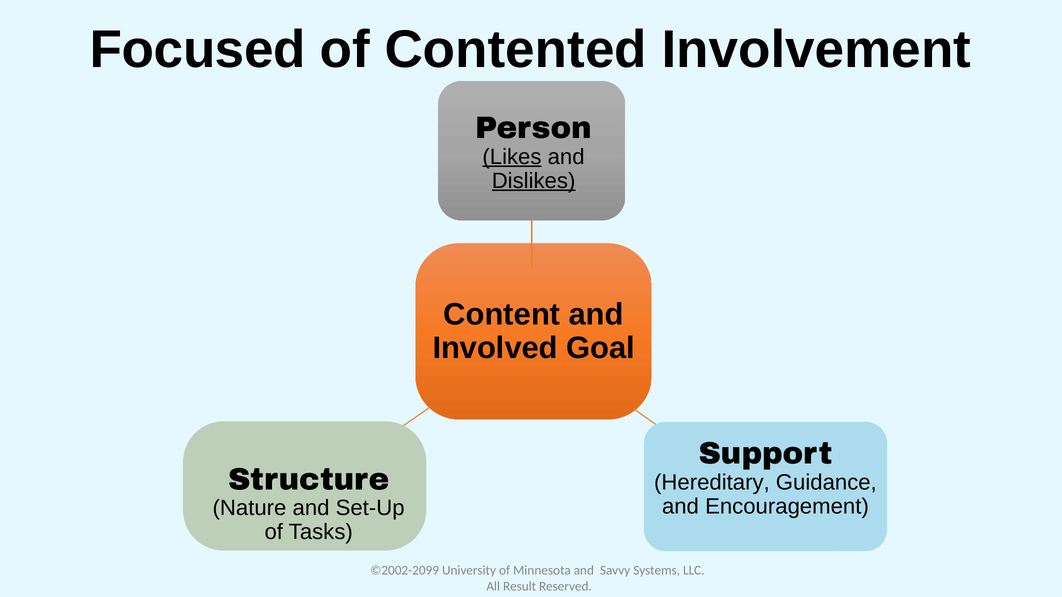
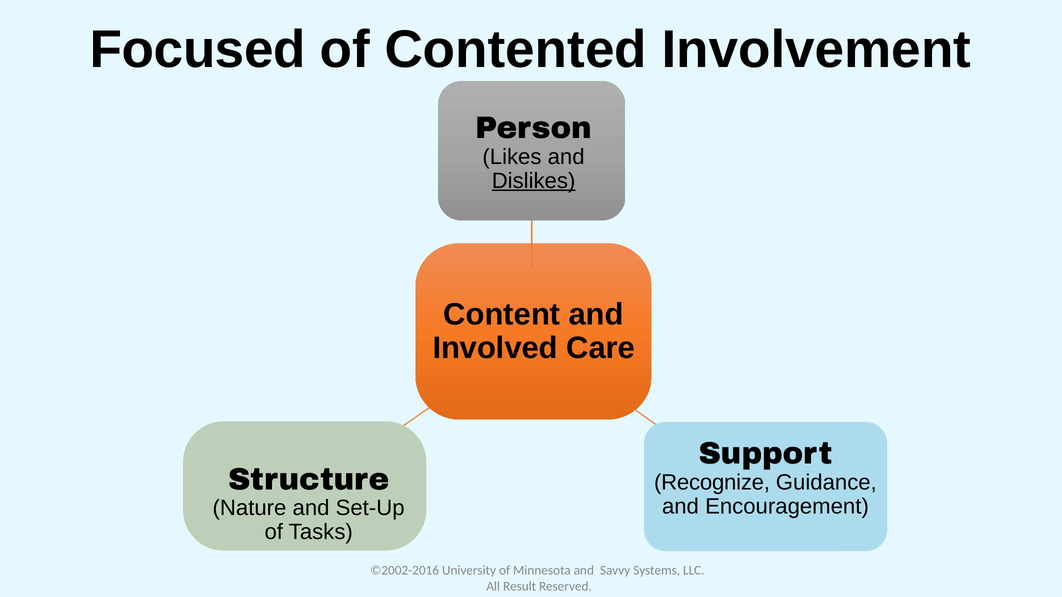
Likes underline: present -> none
Goal: Goal -> Care
Hereditary: Hereditary -> Recognize
©2002-2099: ©2002-2099 -> ©2002-2016
